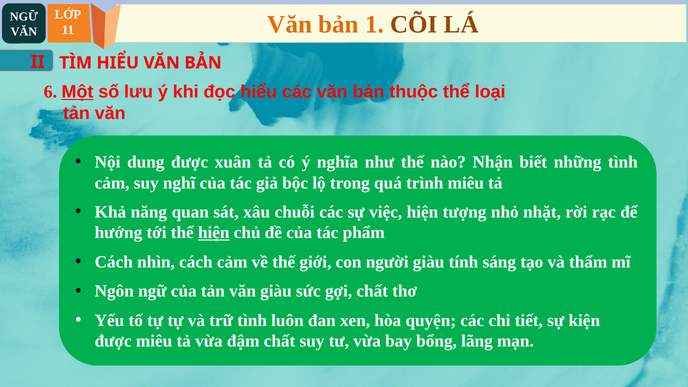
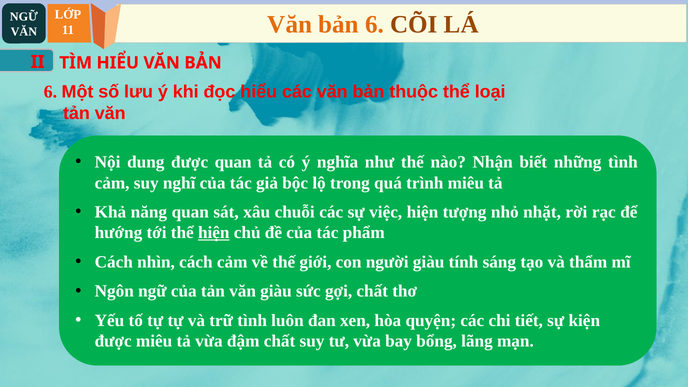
VĂN Văn bản 1: 1 -> 6
Một underline: present -> none
được xuân: xuân -> quan
